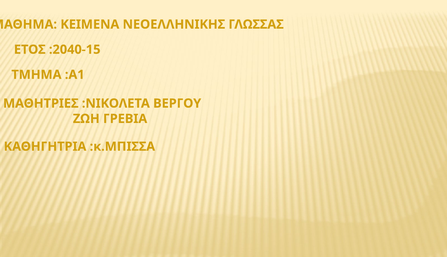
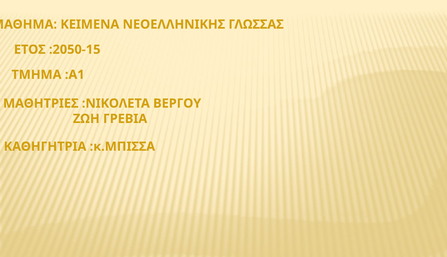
:2040-15: :2040-15 -> :2050-15
